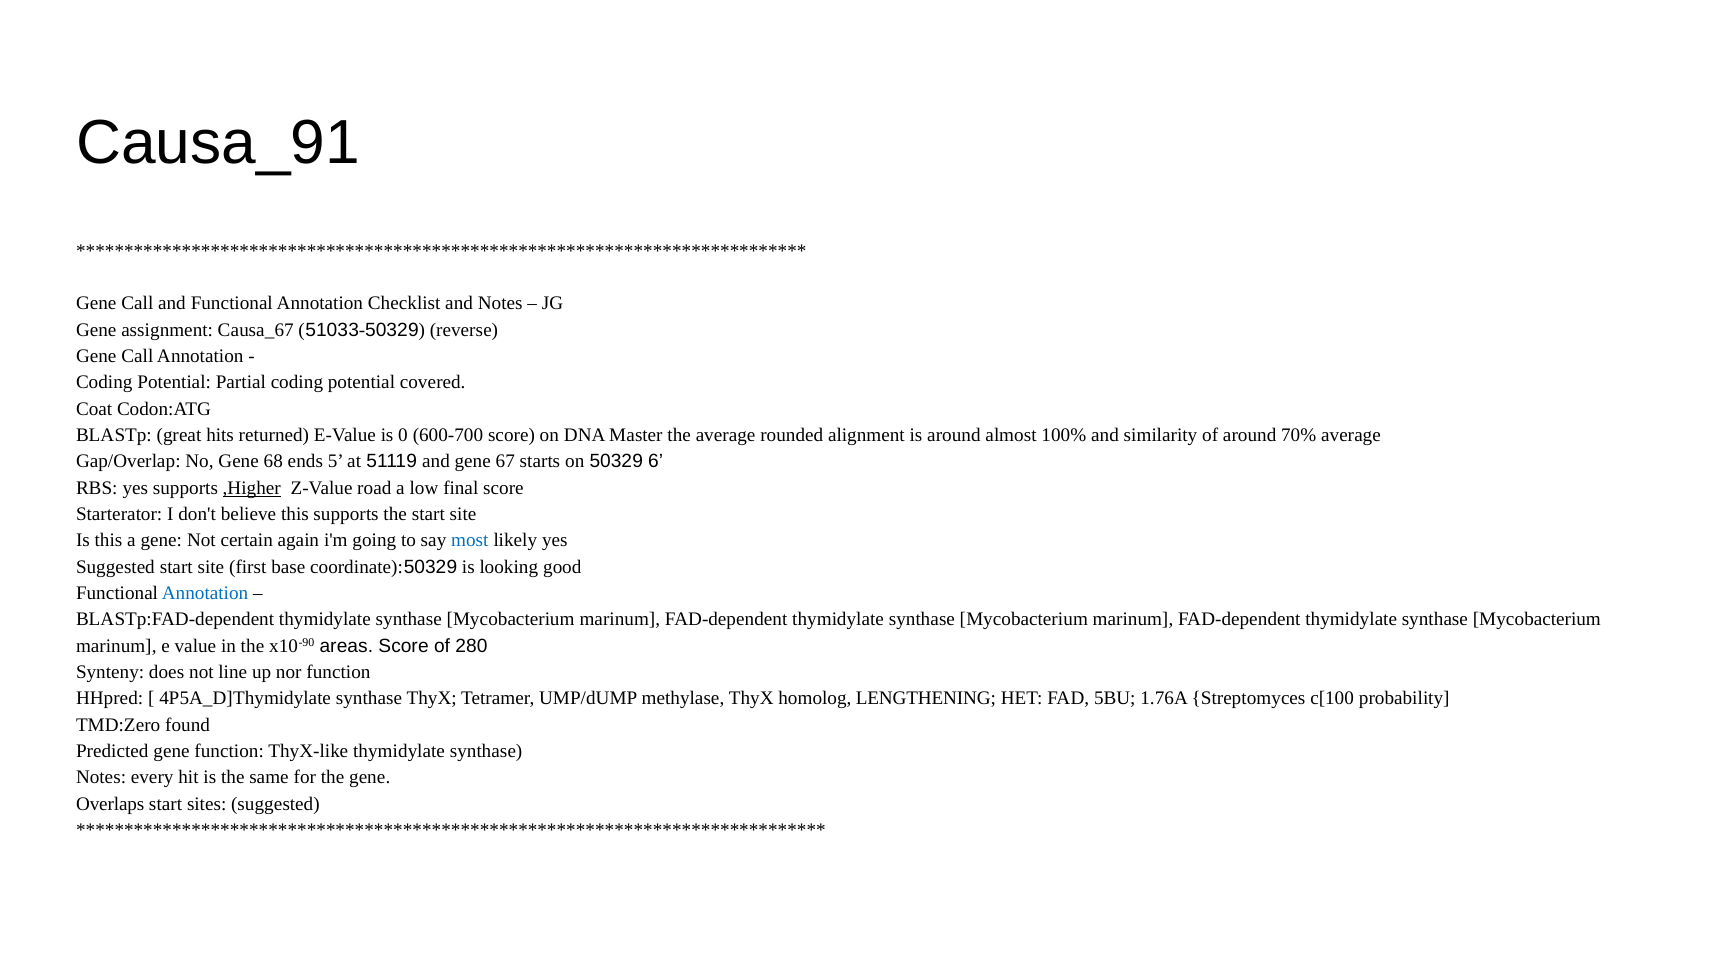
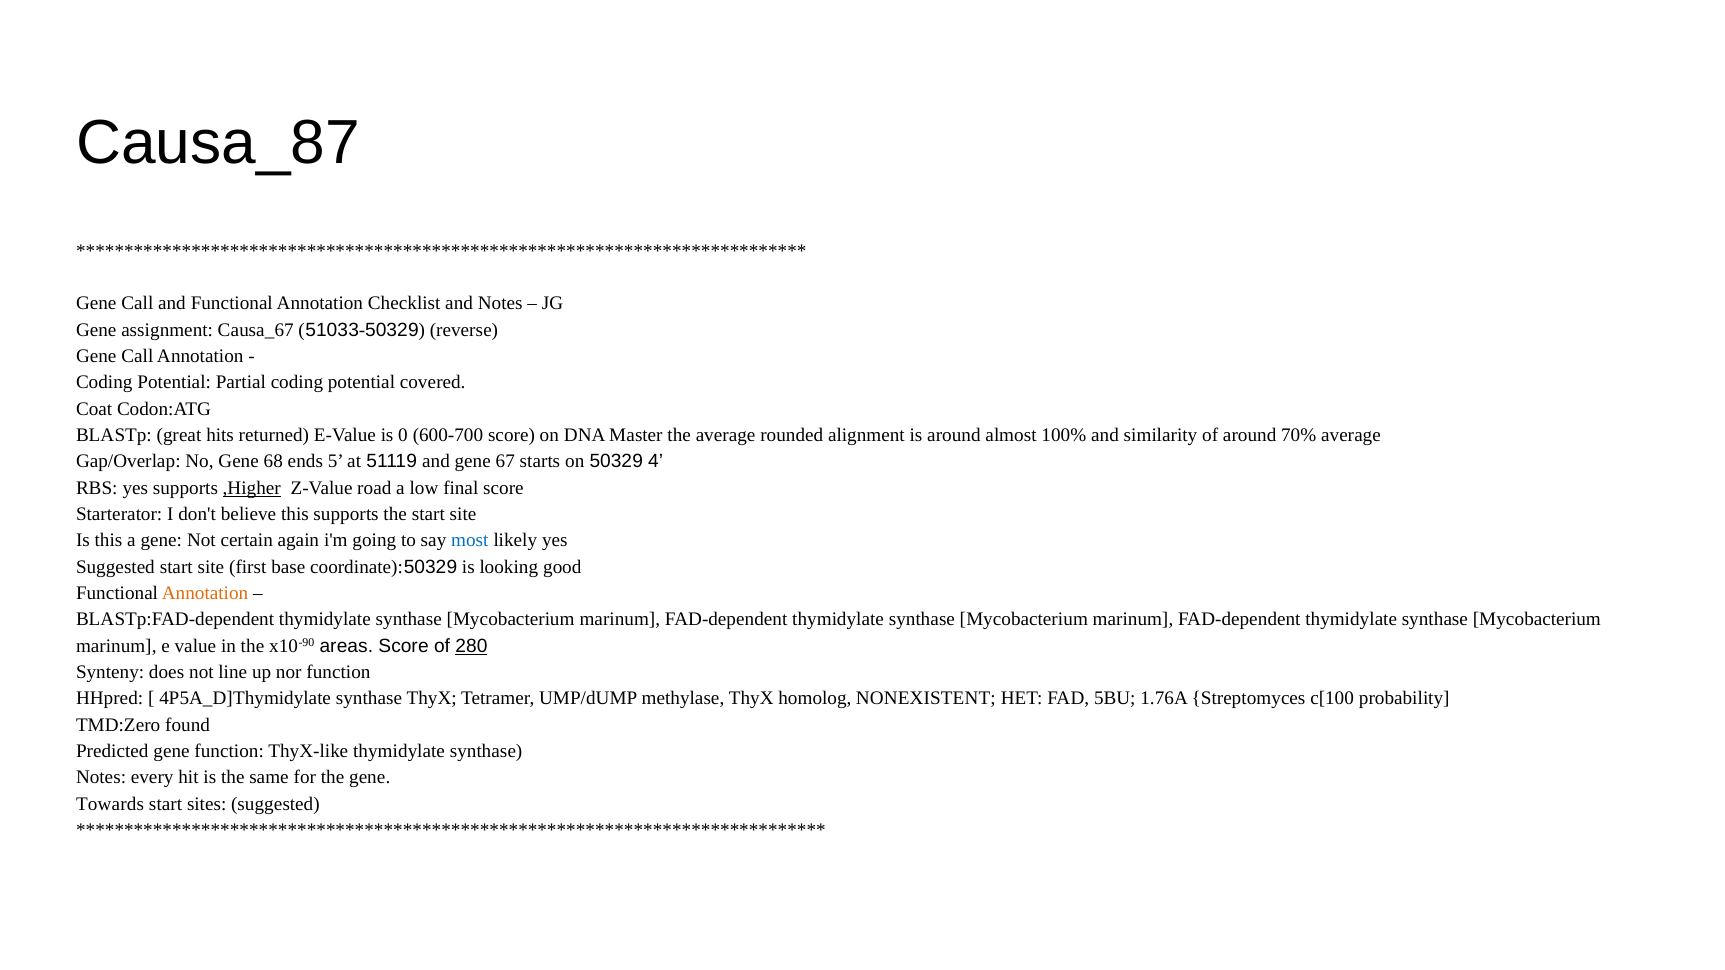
Causa_91: Causa_91 -> Causa_87
6: 6 -> 4
Annotation at (205, 593) colour: blue -> orange
280 underline: none -> present
LENGTHENING: LENGTHENING -> NONEXISTENT
Overlaps: Overlaps -> Towards
